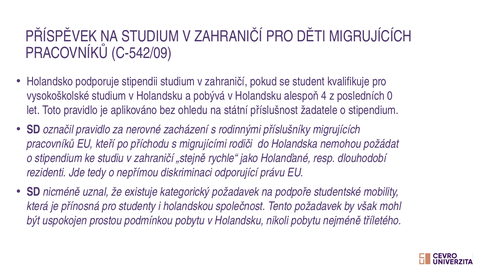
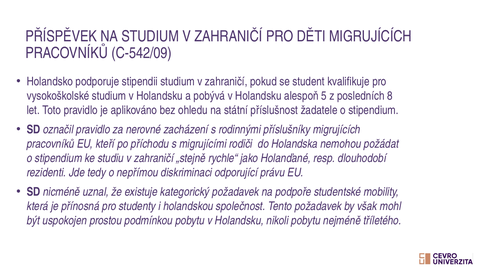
4: 4 -> 5
0: 0 -> 8
